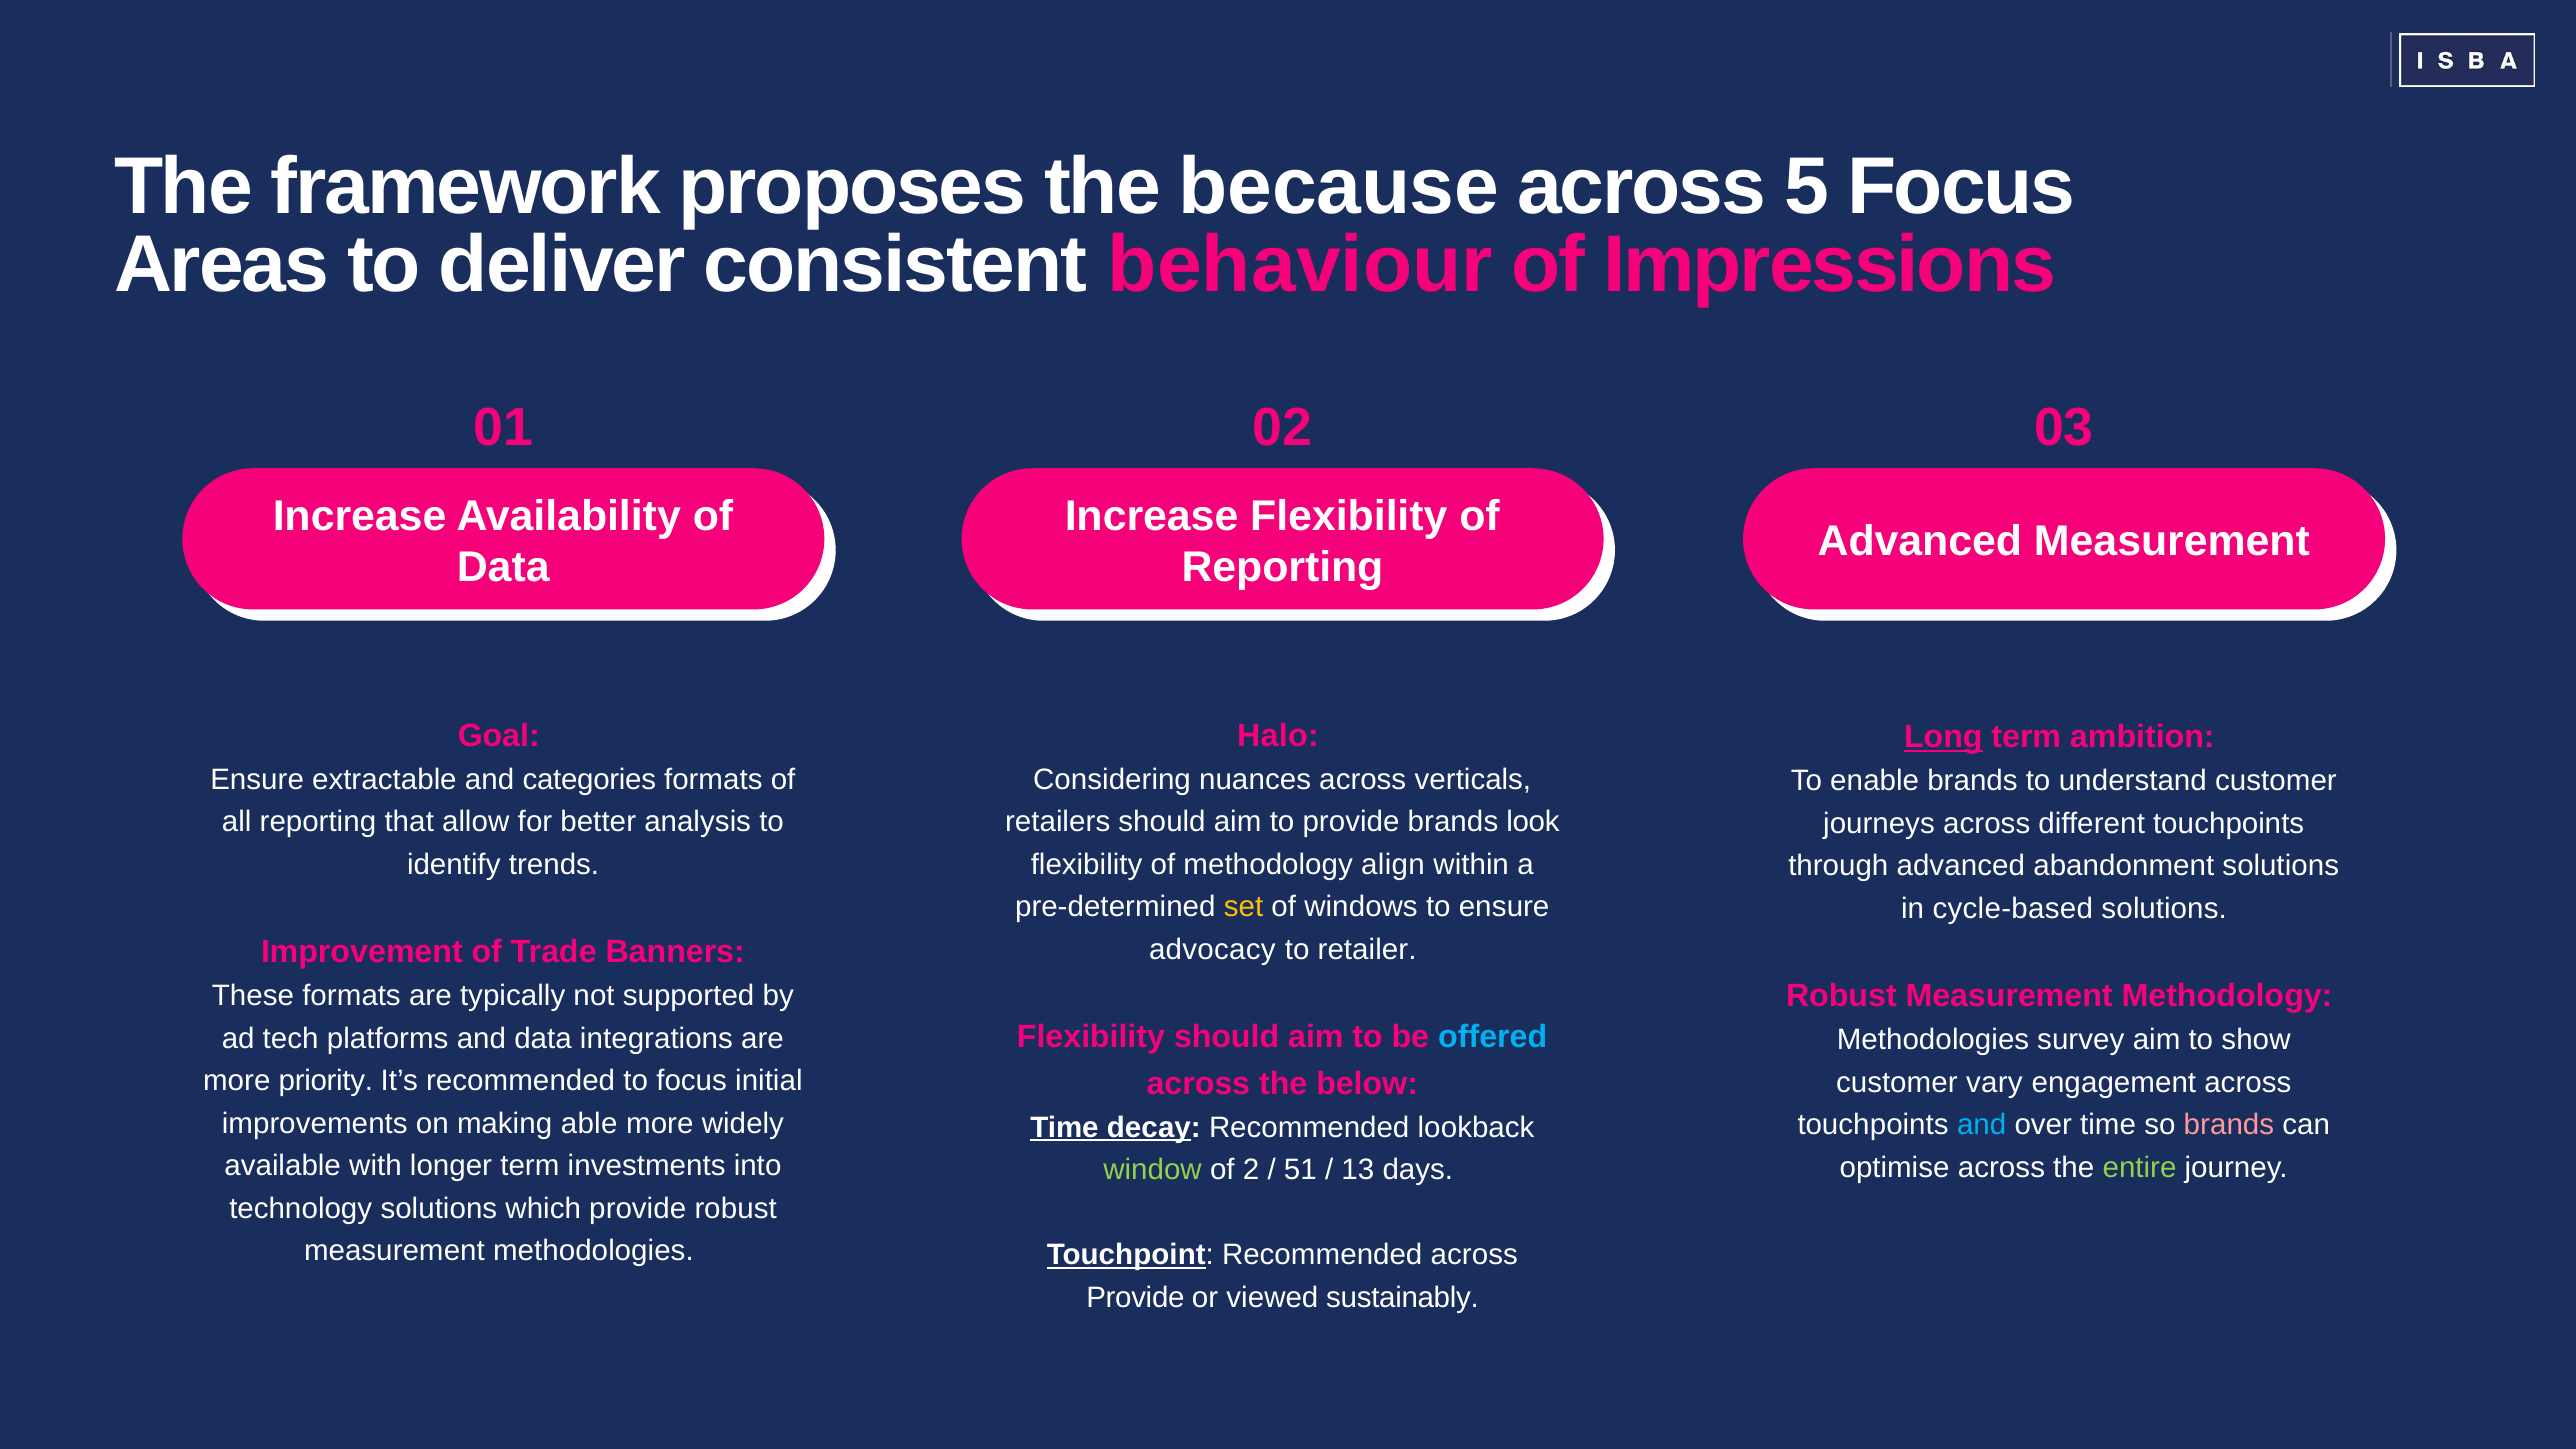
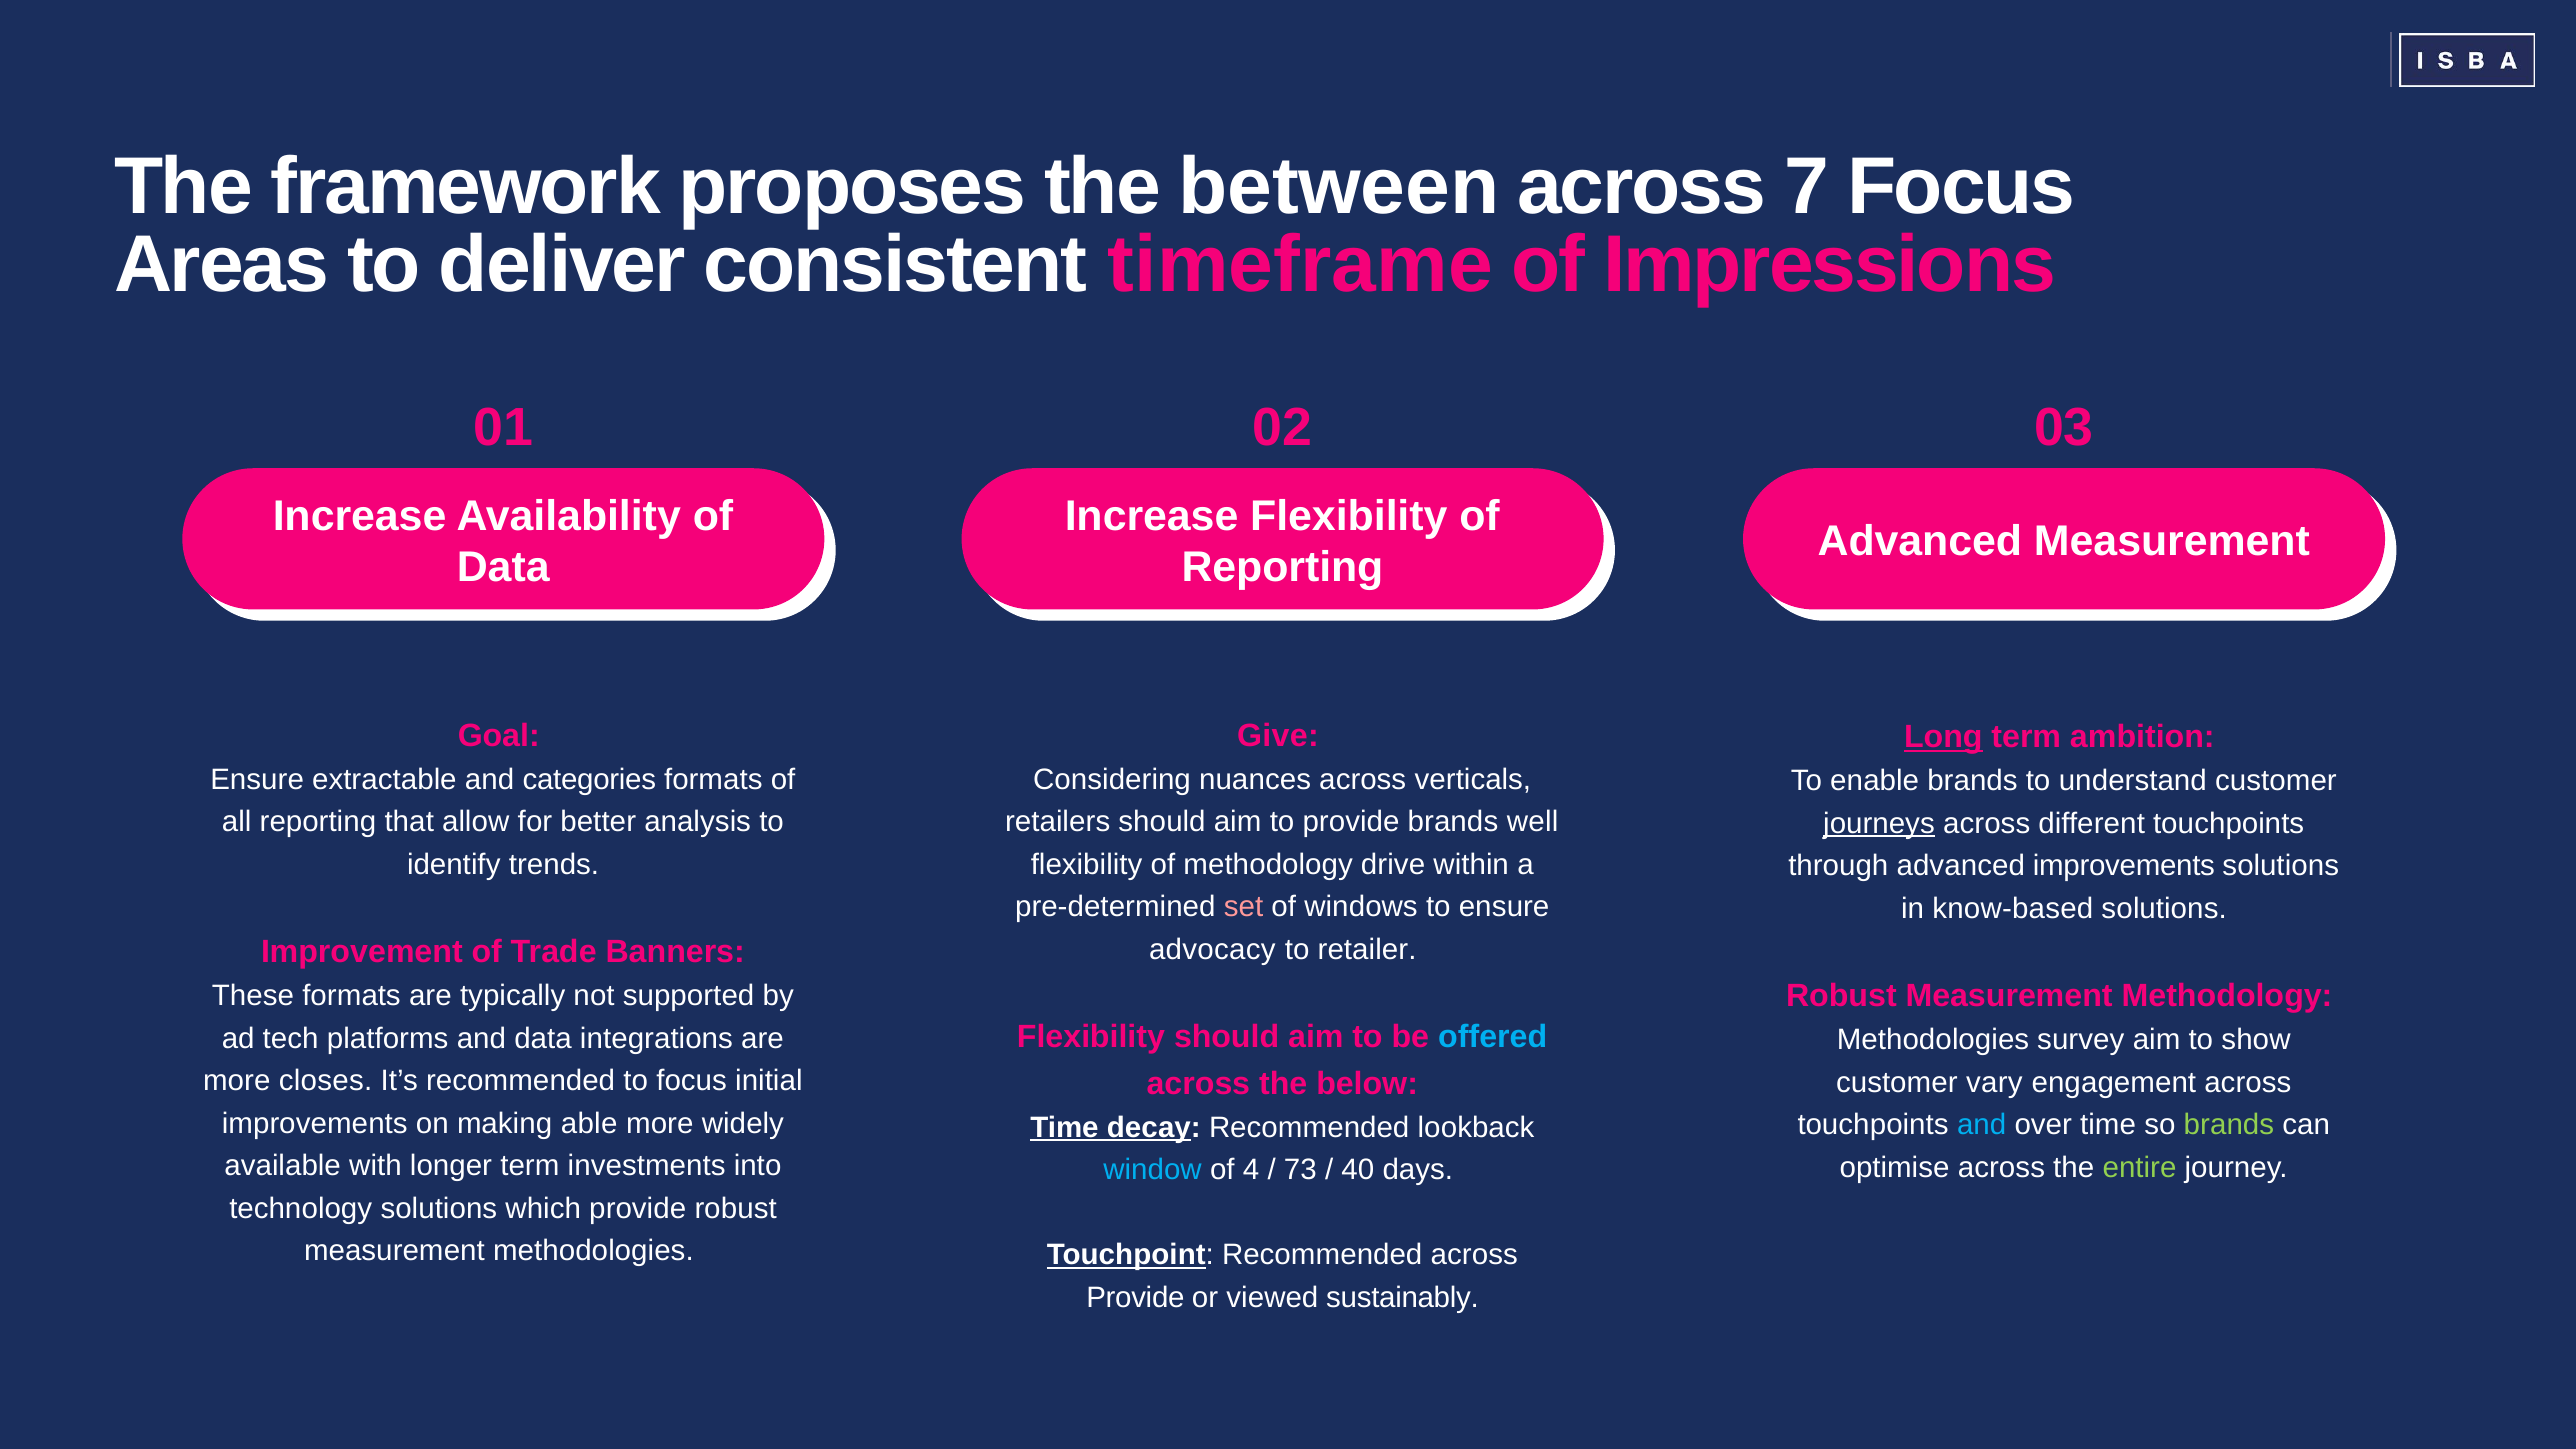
because: because -> between
5: 5 -> 7
behaviour: behaviour -> timeframe
Halo: Halo -> Give
look: look -> well
journeys underline: none -> present
align: align -> drive
advanced abandonment: abandonment -> improvements
set colour: yellow -> pink
cycle-based: cycle-based -> know-based
priority: priority -> closes
brands at (2229, 1125) colour: pink -> light green
window colour: light green -> light blue
2: 2 -> 4
51: 51 -> 73
13: 13 -> 40
